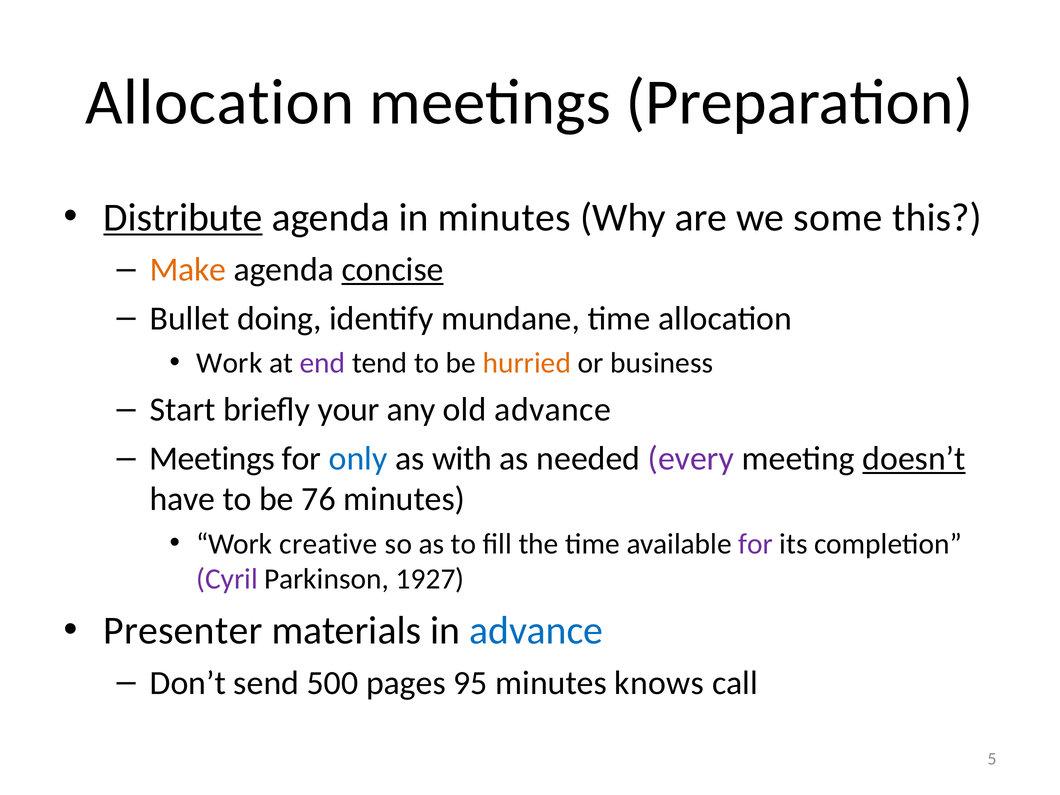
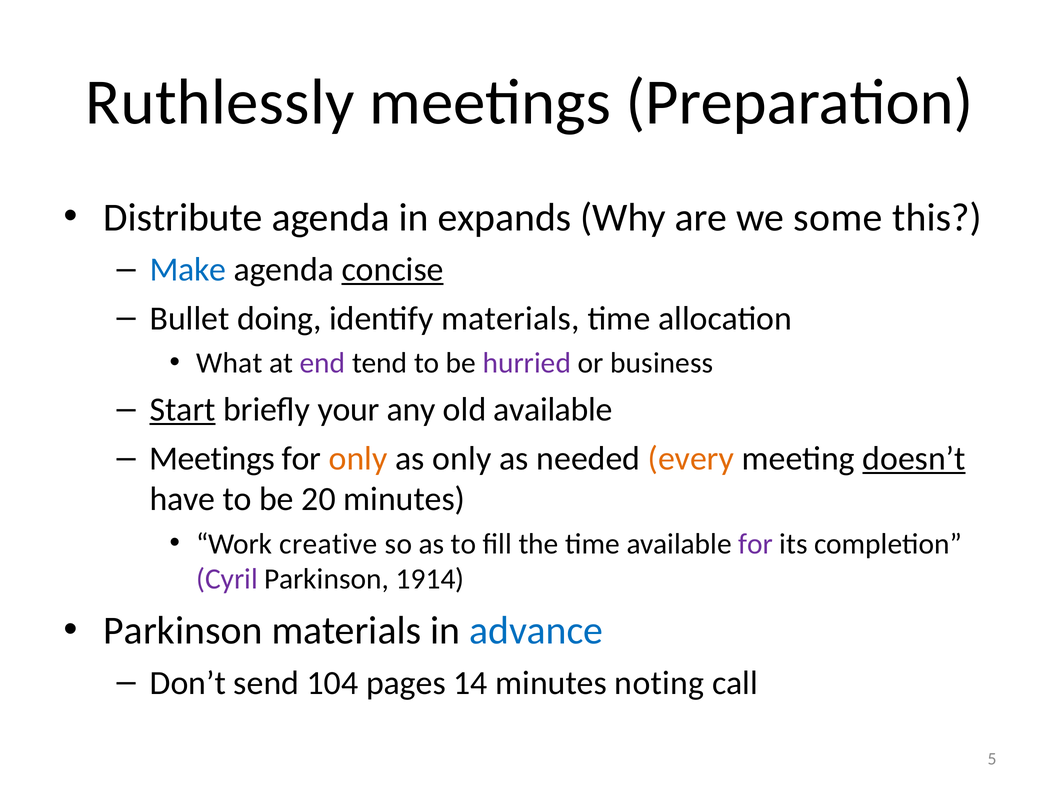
Allocation at (220, 103): Allocation -> Ruthlessly
Distribute underline: present -> none
in minutes: minutes -> expands
Make colour: orange -> blue
identify mundane: mundane -> materials
Work at (229, 363): Work -> What
hurried colour: orange -> purple
Start underline: none -> present
old advance: advance -> available
only at (358, 458) colour: blue -> orange
as with: with -> only
every colour: purple -> orange
76: 76 -> 20
1927: 1927 -> 1914
Presenter at (183, 631): Presenter -> Parkinson
500: 500 -> 104
95: 95 -> 14
knows: knows -> noting
